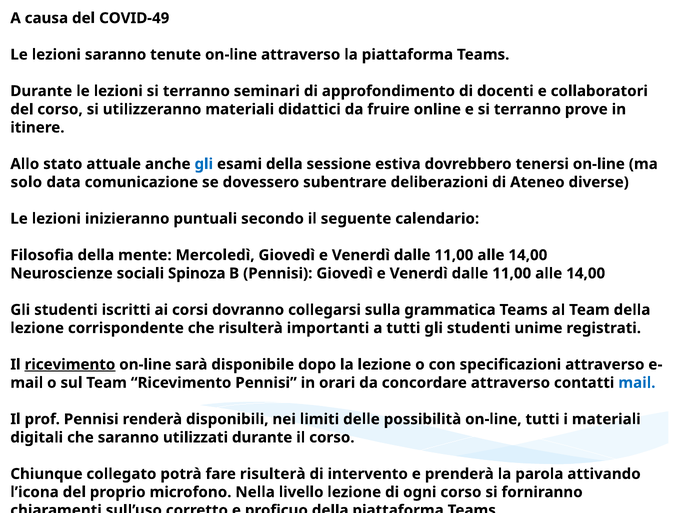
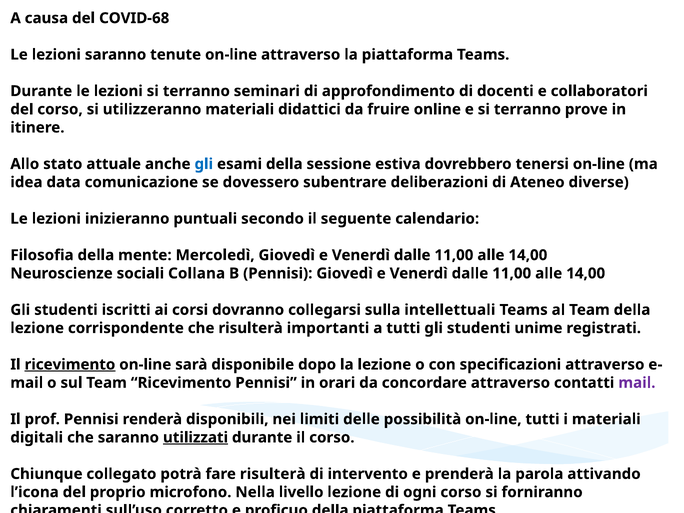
COVID-49: COVID-49 -> COVID-68
solo: solo -> idea
Spinoza: Spinoza -> Collana
grammatica: grammatica -> intellettuali
mail at (637, 383) colour: blue -> purple
utilizzati underline: none -> present
